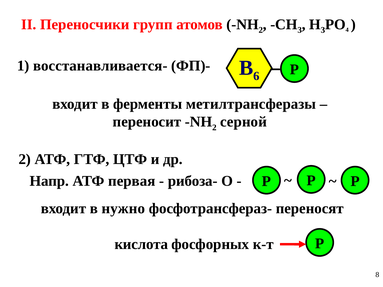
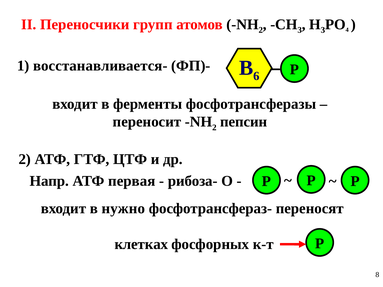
метилтрансферазы: метилтрансферазы -> фосфотрансферазы
серной: серной -> пепсин
кислота: кислота -> клетках
